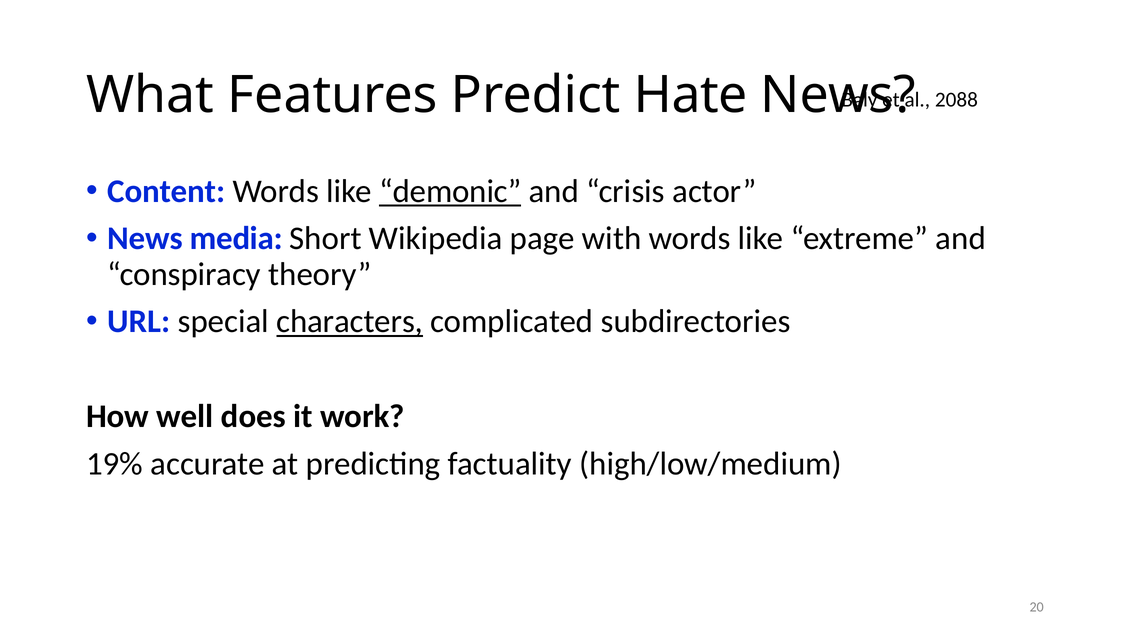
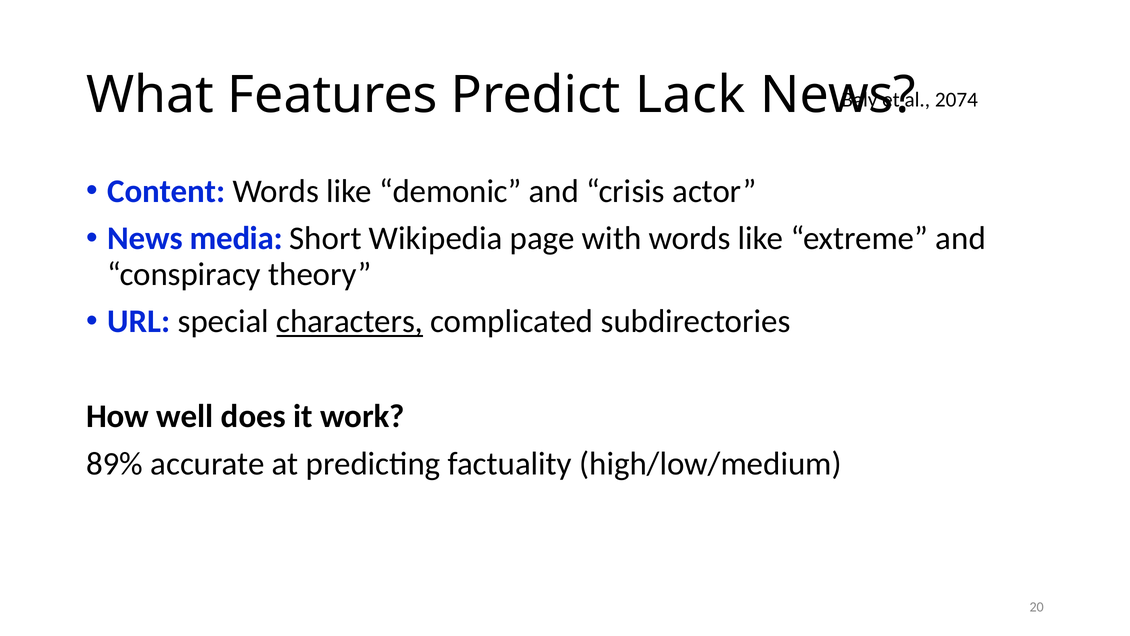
Hate: Hate -> Lack
2088: 2088 -> 2074
demonic underline: present -> none
19%: 19% -> 89%
